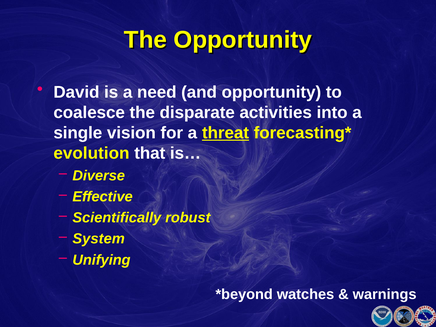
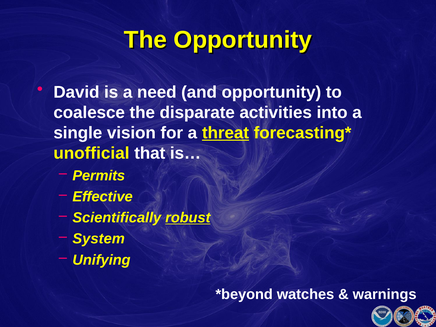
evolution: evolution -> unofficial
Diverse: Diverse -> Permits
robust underline: none -> present
